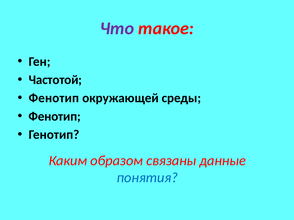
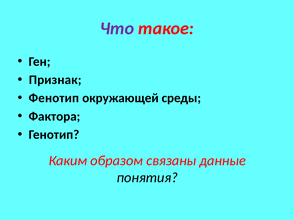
Частотой: Частотой -> Признак
Фенотип at (55, 117): Фенотип -> Фактора
понятия colour: blue -> black
